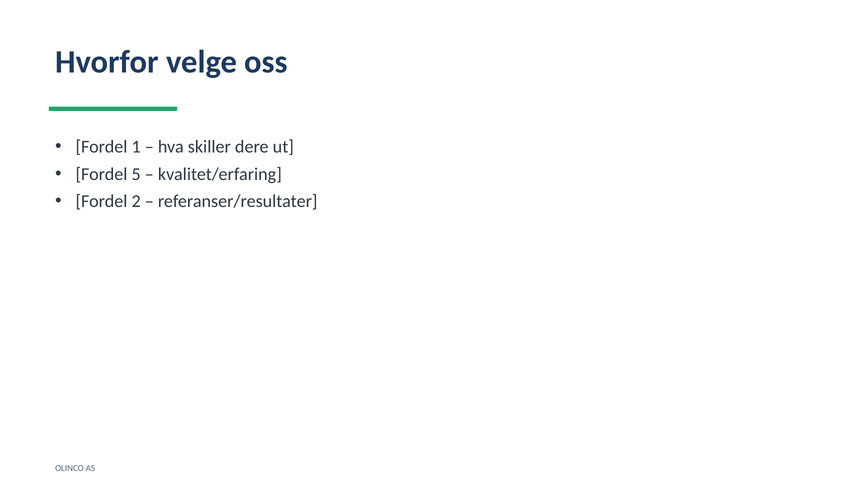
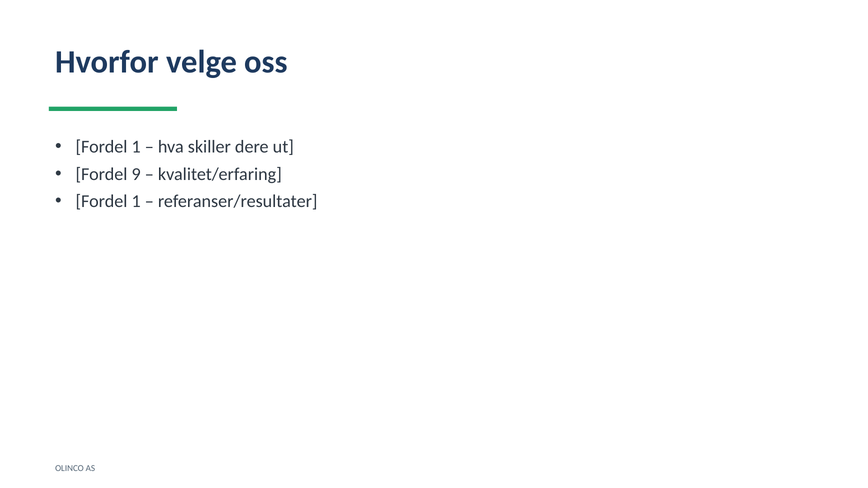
5: 5 -> 9
2 at (136, 201): 2 -> 1
